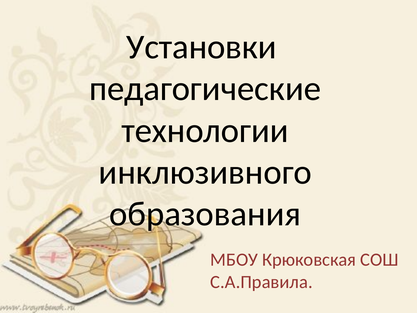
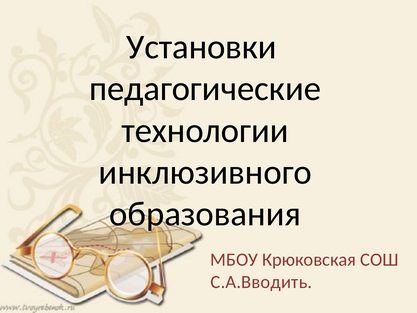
С.А.Правила: С.А.Правила -> С.А.Вводить
